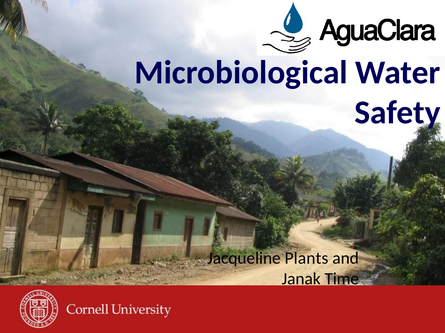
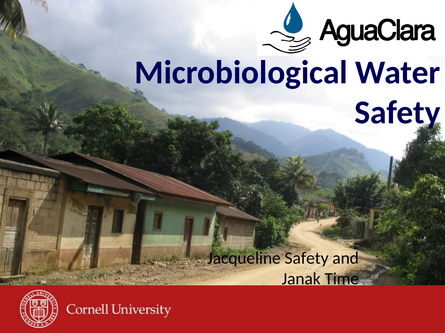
Jacqueline Plants: Plants -> Safety
